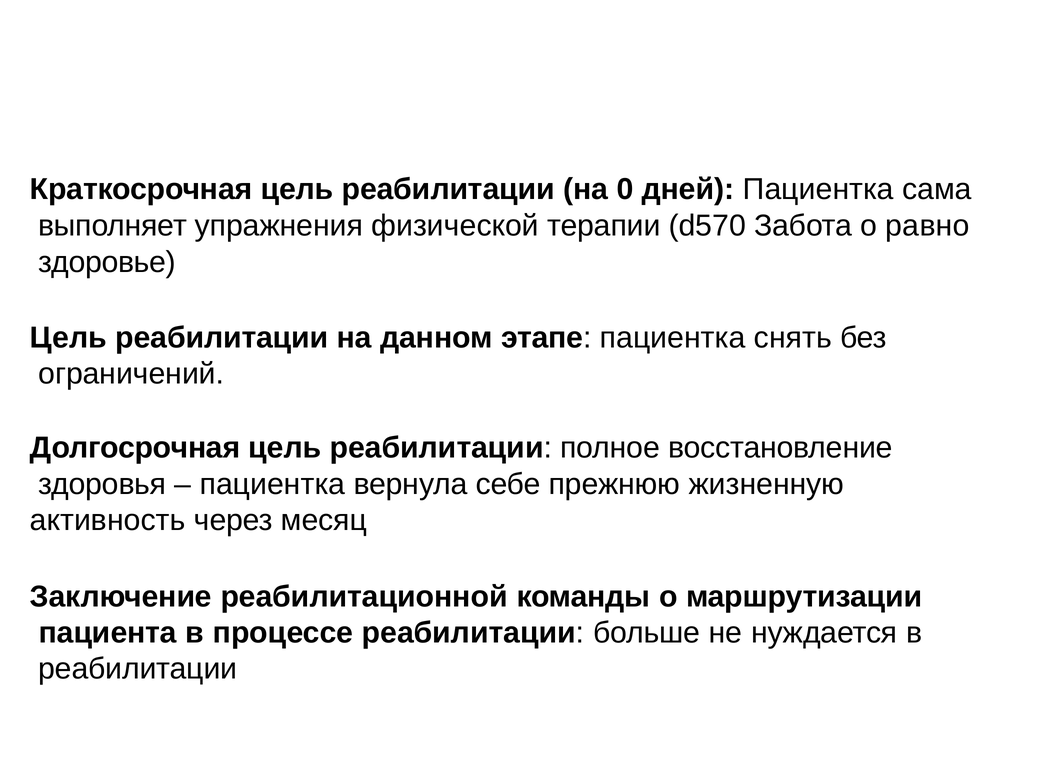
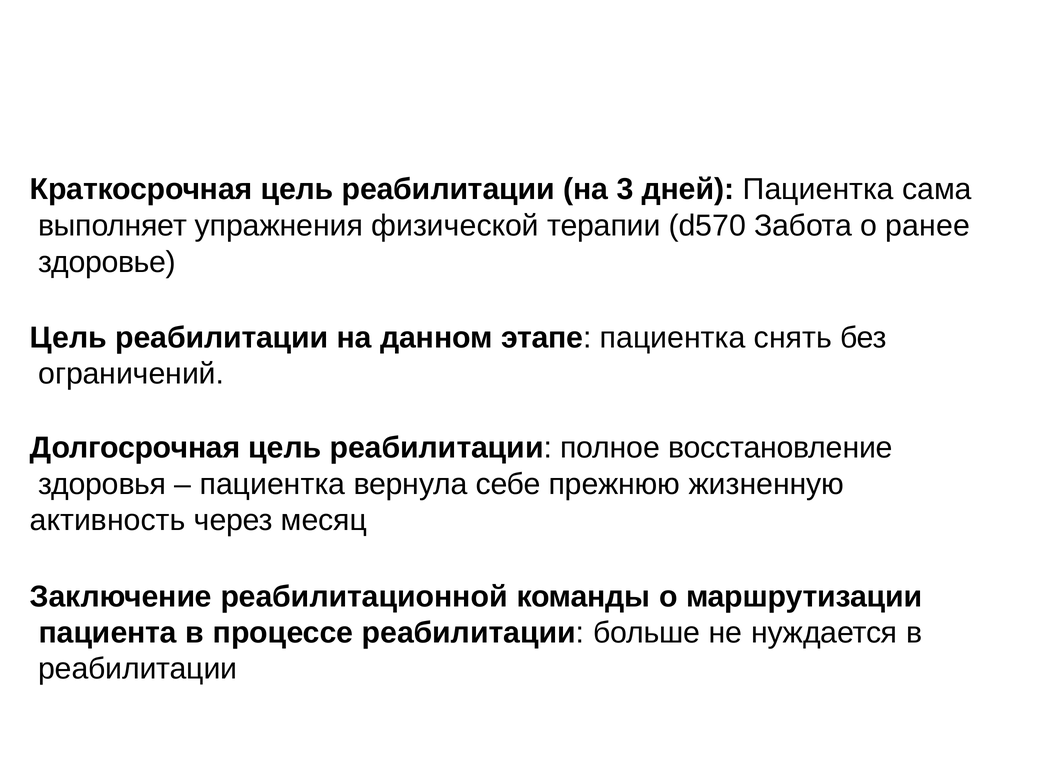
0: 0 -> 3
равно: равно -> ранее
